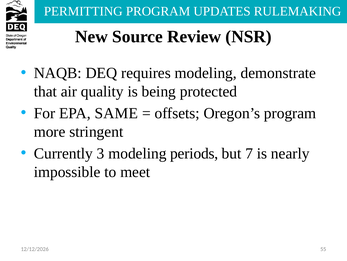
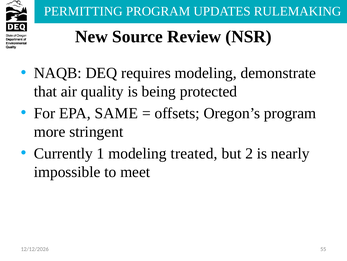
3: 3 -> 1
periods: periods -> treated
7: 7 -> 2
